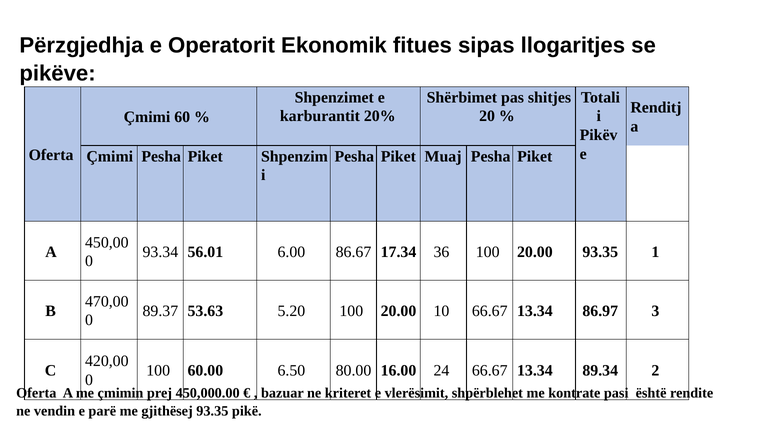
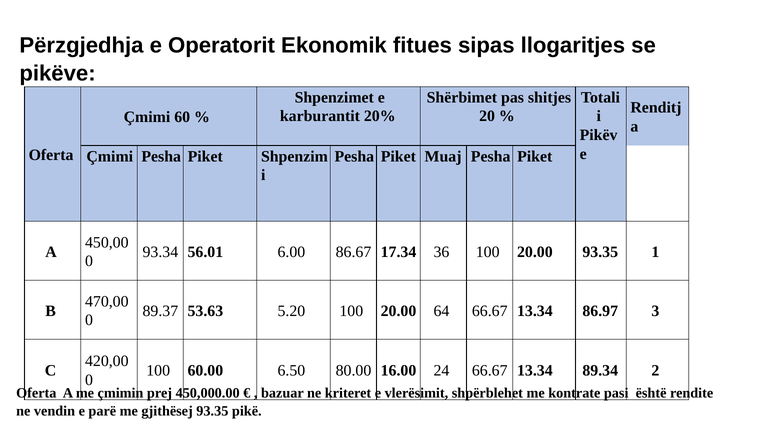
10: 10 -> 64
